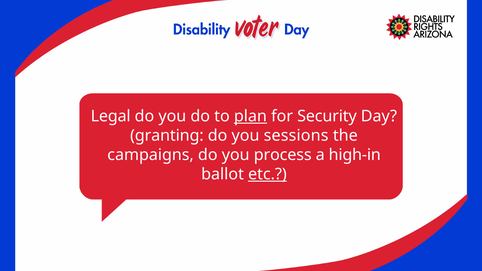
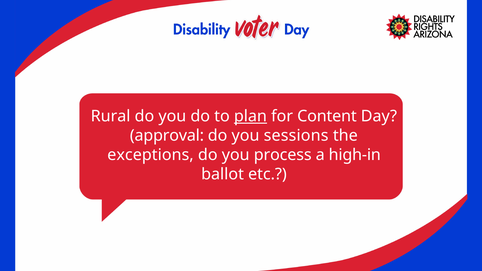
Legal: Legal -> Rural
Security: Security -> Content
granting: granting -> approval
campaigns: campaigns -> exceptions
etc underline: present -> none
